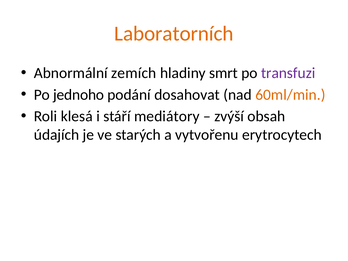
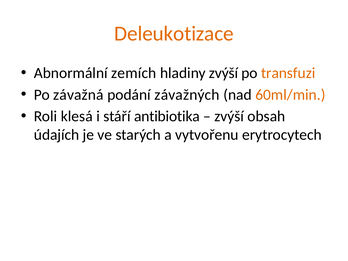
Laboratorních: Laboratorních -> Deleukotizace
hladiny smrt: smrt -> zvýší
transfuzi colour: purple -> orange
jednoho: jednoho -> závažná
dosahovat: dosahovat -> závažných
mediátory: mediátory -> antibiotika
